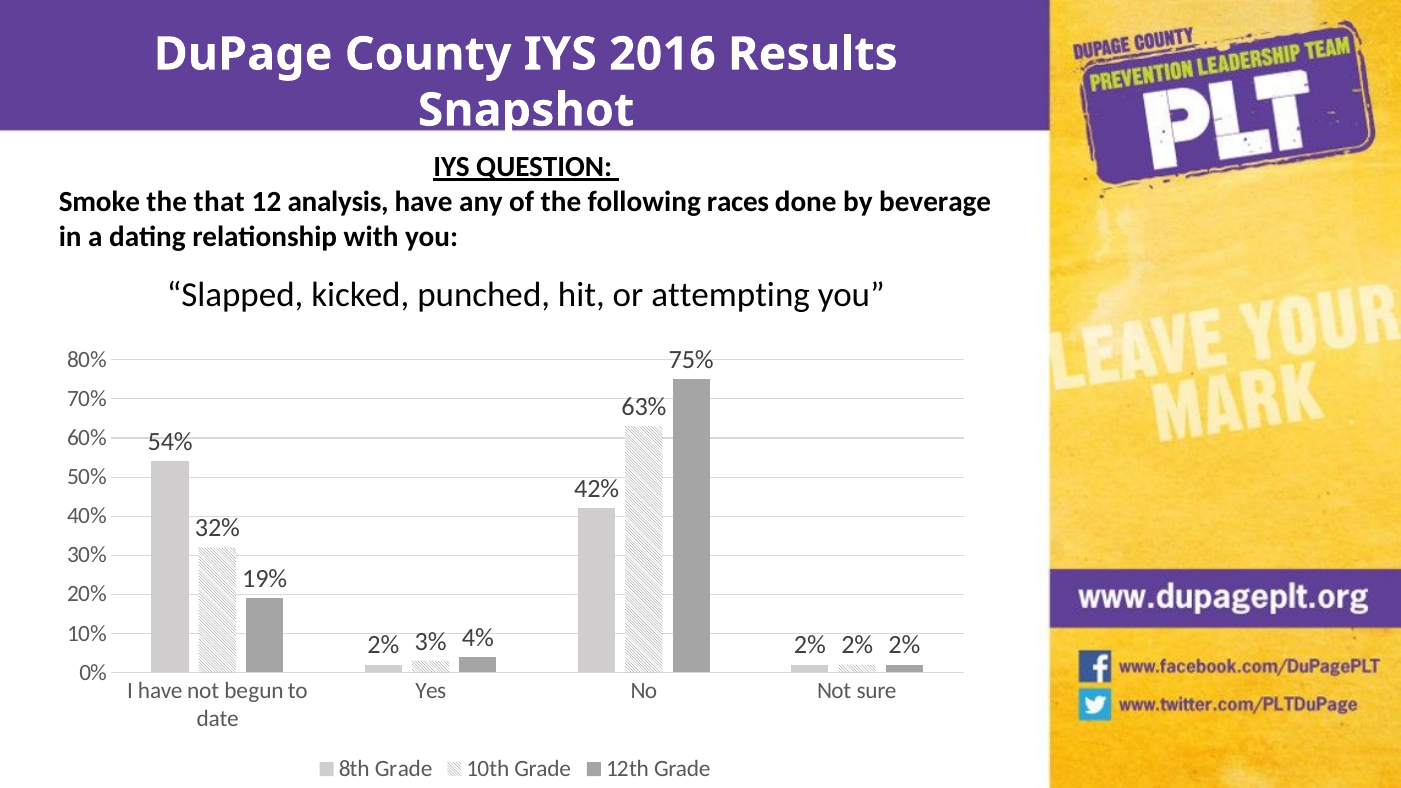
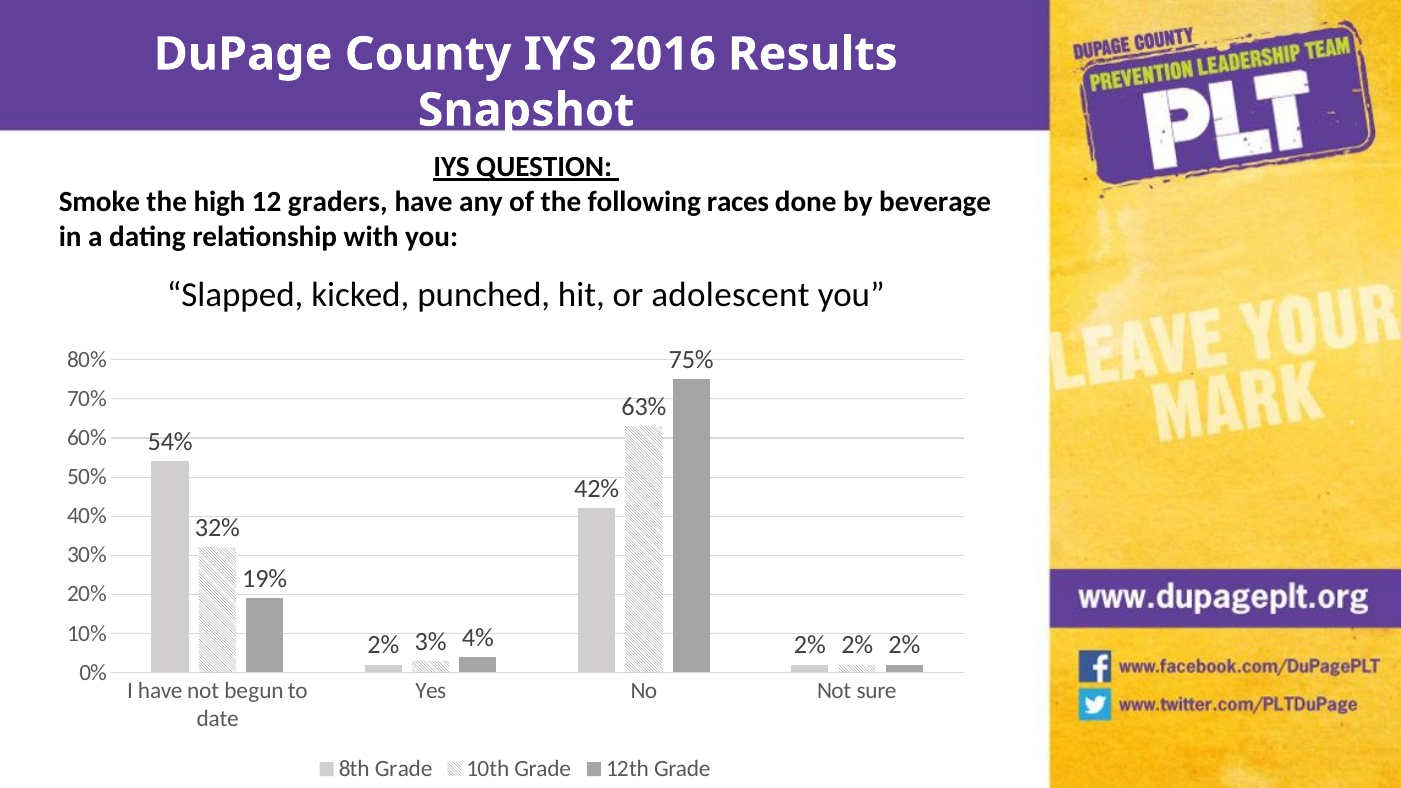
that: that -> high
analysis: analysis -> graders
attempting: attempting -> adolescent
